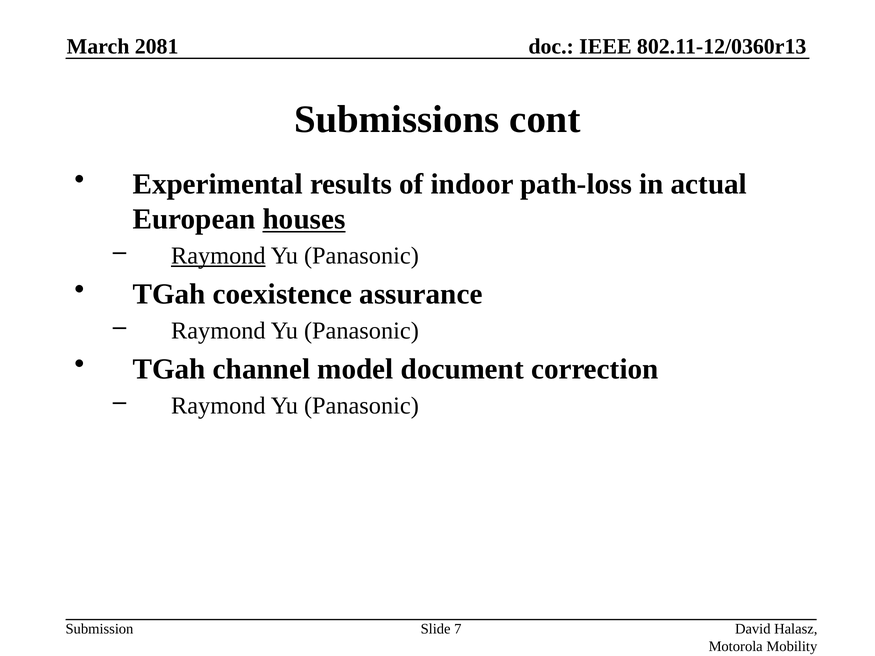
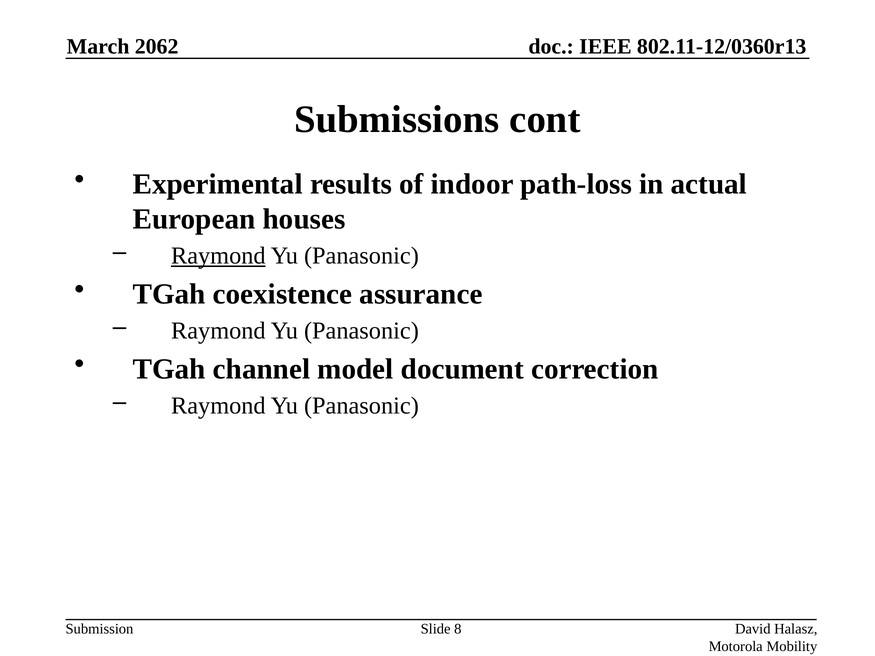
2081: 2081 -> 2062
houses underline: present -> none
7: 7 -> 8
